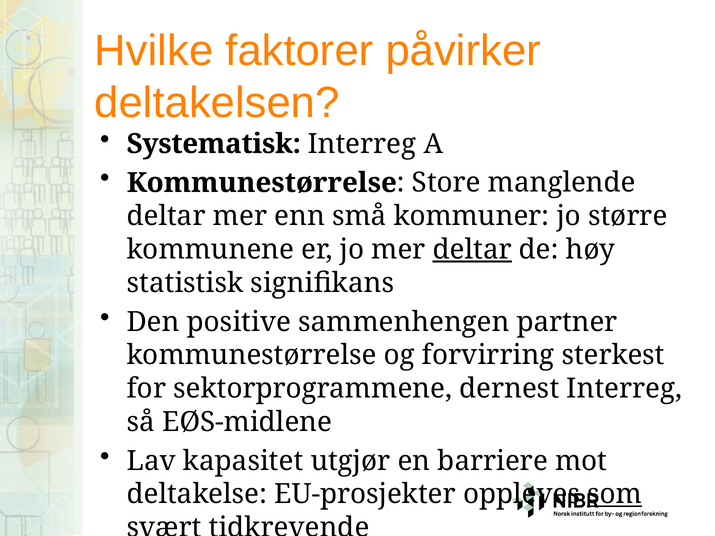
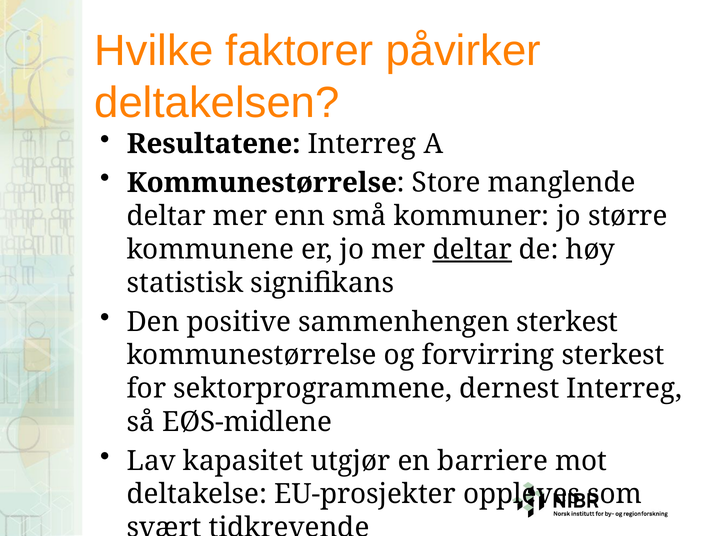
Systematisk: Systematisk -> Resultatene
sammenhengen partner: partner -> sterkest
som underline: present -> none
